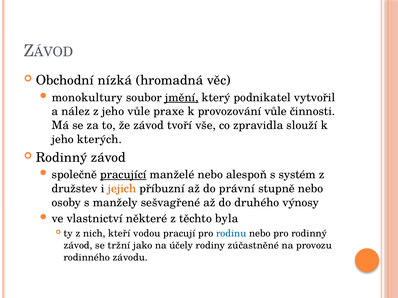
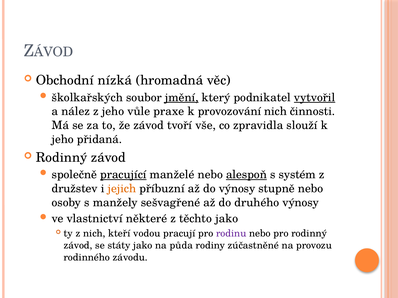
monokultury: monokultury -> školkařských
vytvořil underline: none -> present
provozování vůle: vůle -> nich
kterých: kterých -> přidaná
alespoň underline: none -> present
do právní: právní -> výnosy
těchto byla: byla -> jako
rodinu colour: blue -> purple
tržní: tržní -> státy
účely: účely -> půda
